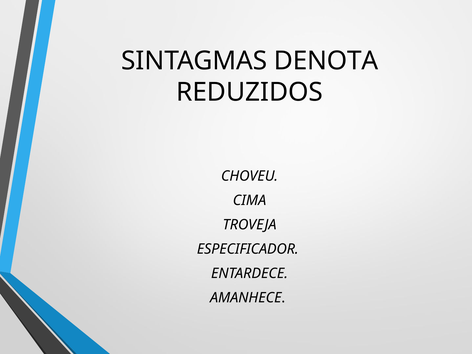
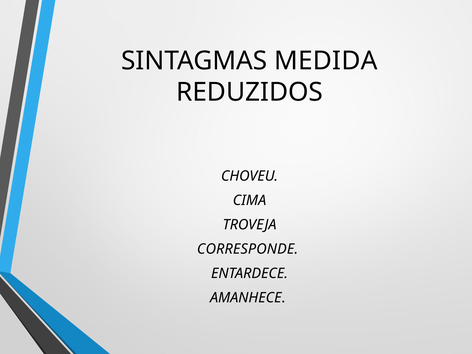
DENOTA: DENOTA -> MEDIDA
ESPECIFICADOR: ESPECIFICADOR -> CORRESPONDE
